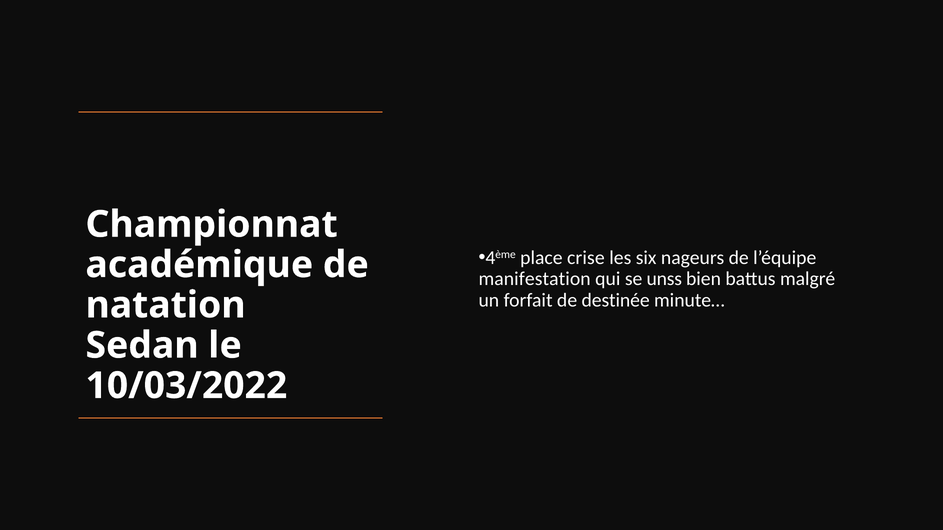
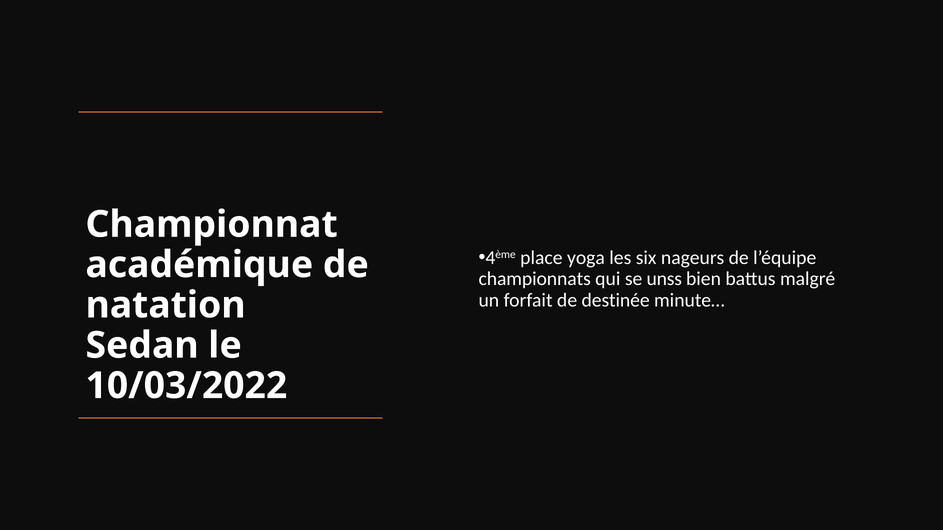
crise: crise -> yoga
manifestation: manifestation -> championnats
